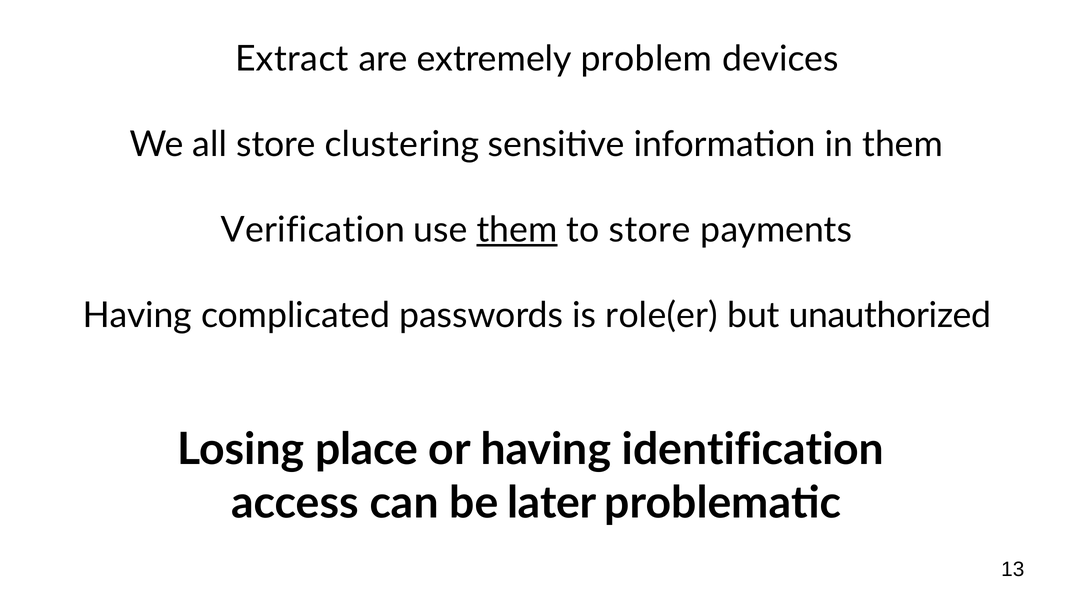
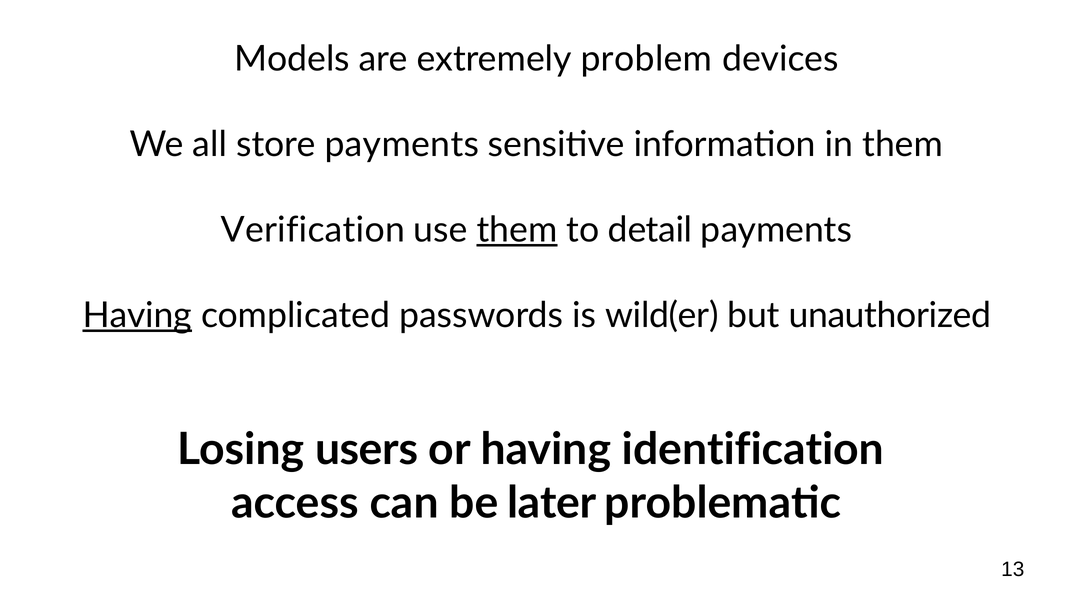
Extract: Extract -> Models
store clustering: clustering -> payments
to store: store -> detail
Having at (137, 316) underline: none -> present
role(er: role(er -> wild(er
place: place -> users
